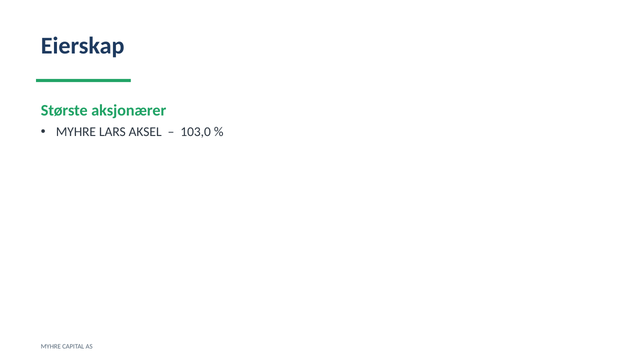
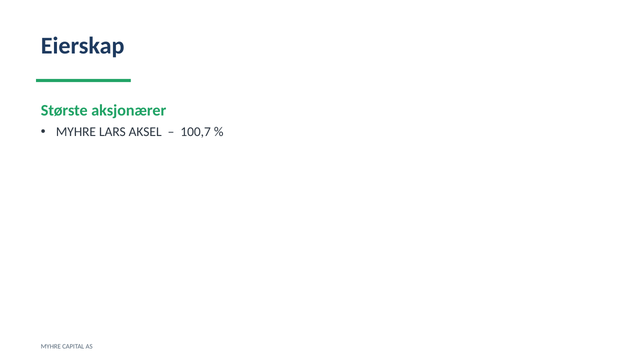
103,0: 103,0 -> 100,7
